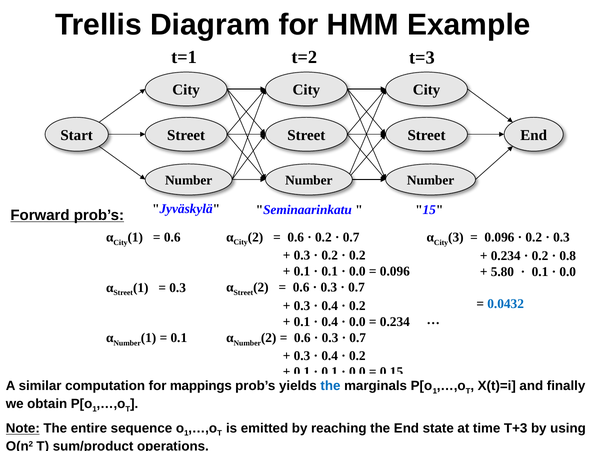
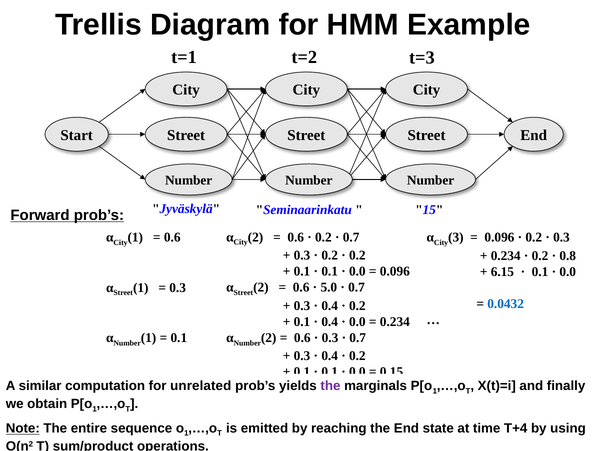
5.80: 5.80 -> 6.15
0.3 at (329, 287): 0.3 -> 5.0
mappings: mappings -> unrelated
the at (330, 386) colour: blue -> purple
T+3: T+3 -> T+4
